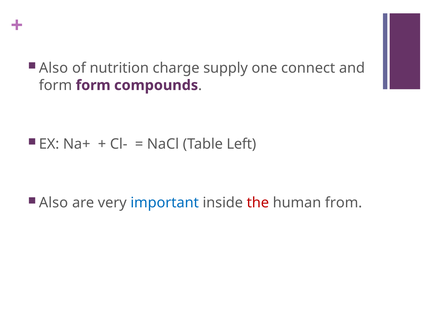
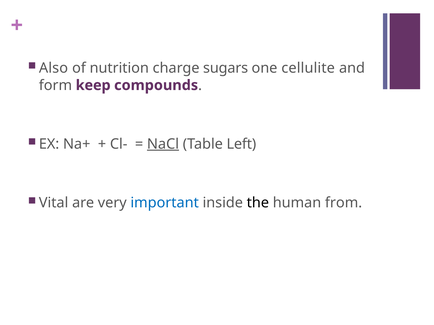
supply: supply -> sugars
connect: connect -> cellulite
form form: form -> keep
NaCl underline: none -> present
Also at (54, 203): Also -> Vital
the colour: red -> black
